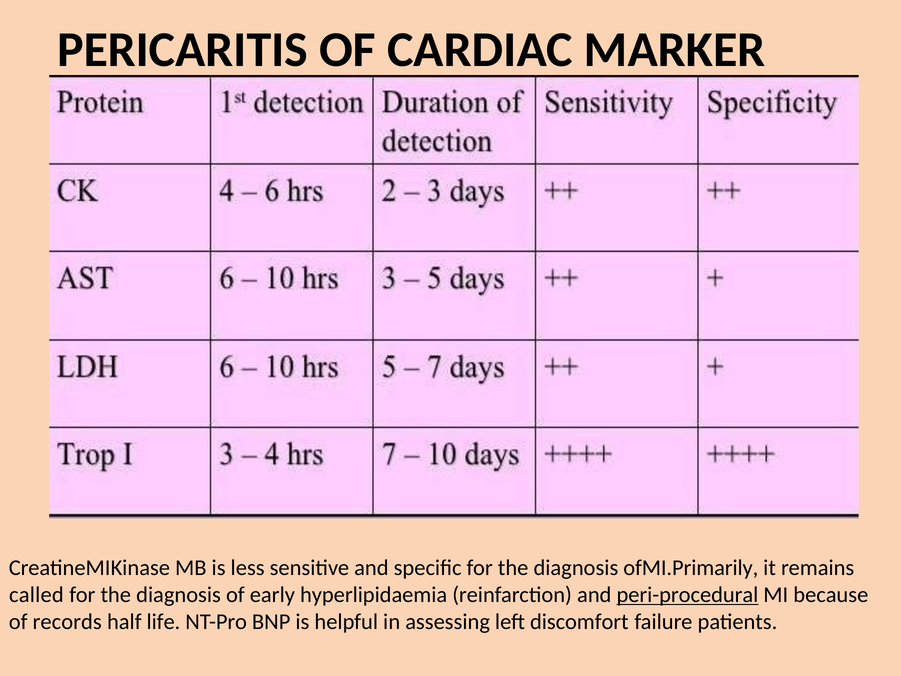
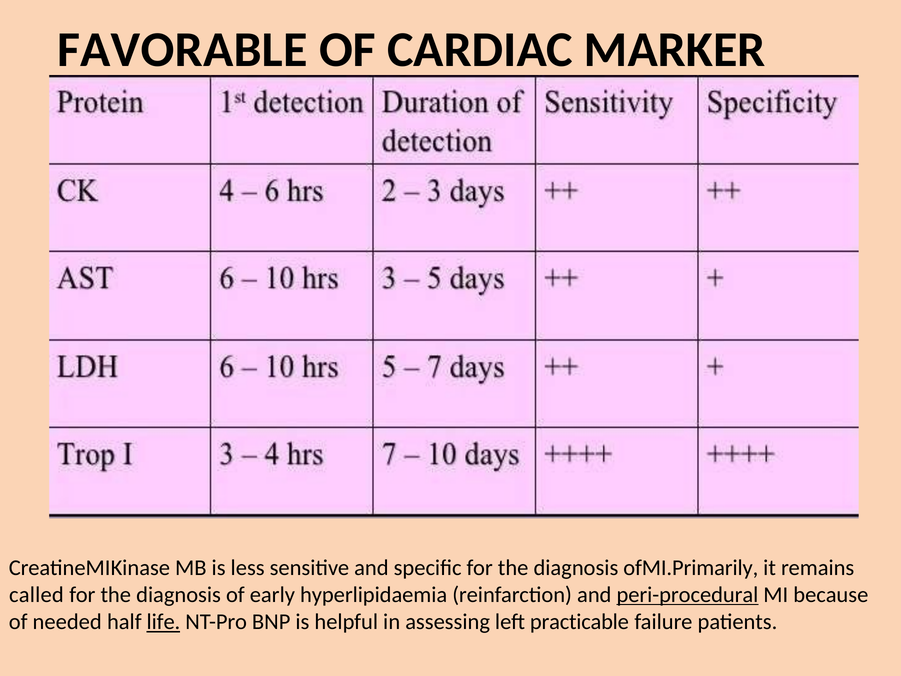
PERICARITIS: PERICARITIS -> FAVORABLE
records: records -> needed
life underline: none -> present
discomfort: discomfort -> practicable
